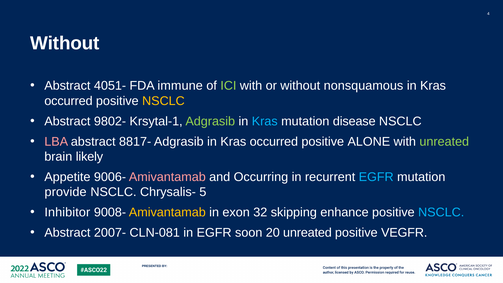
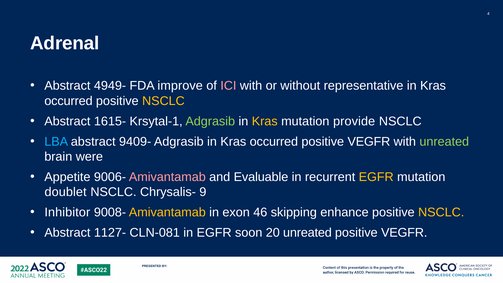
Without at (65, 43): Without -> Adrenal
4051-: 4051- -> 4949-
immune: immune -> improve
ICI colour: light green -> pink
nonsquamous: nonsquamous -> representative
9802-: 9802- -> 1615-
Kras at (265, 121) colour: light blue -> yellow
disease: disease -> provide
LBA colour: pink -> light blue
8817-: 8817- -> 9409-
ALONE at (369, 142): ALONE -> VEGFR
likely: likely -> were
Occurring: Occurring -> Evaluable
EGFR at (376, 177) colour: light blue -> yellow
provide: provide -> doublet
5: 5 -> 9
32: 32 -> 46
NSCLC at (441, 212) colour: light blue -> yellow
2007-: 2007- -> 1127-
